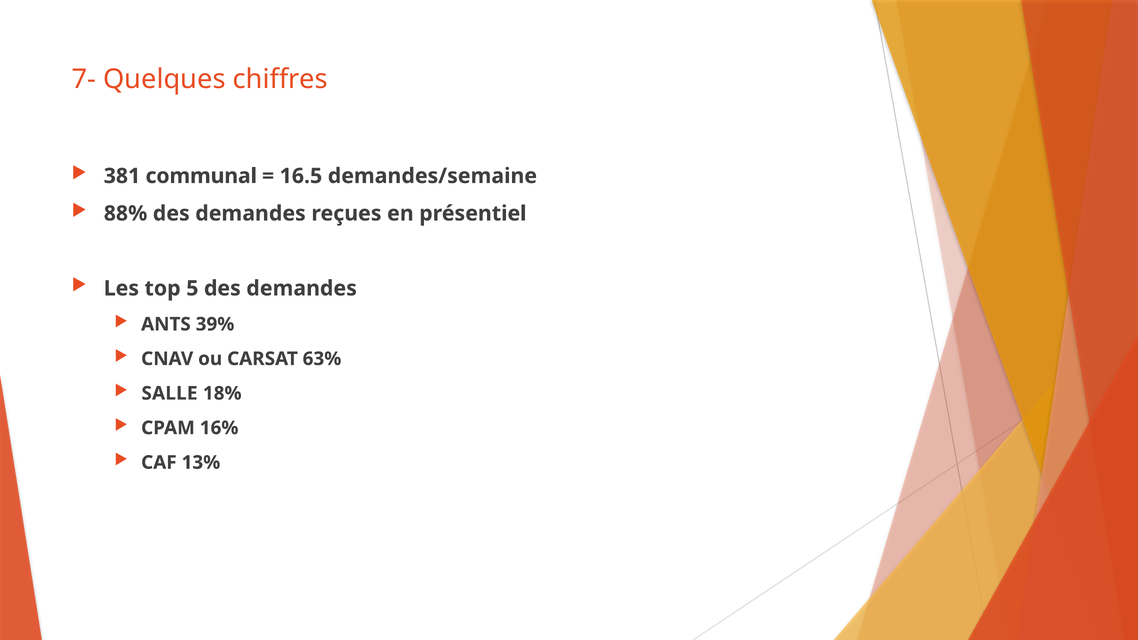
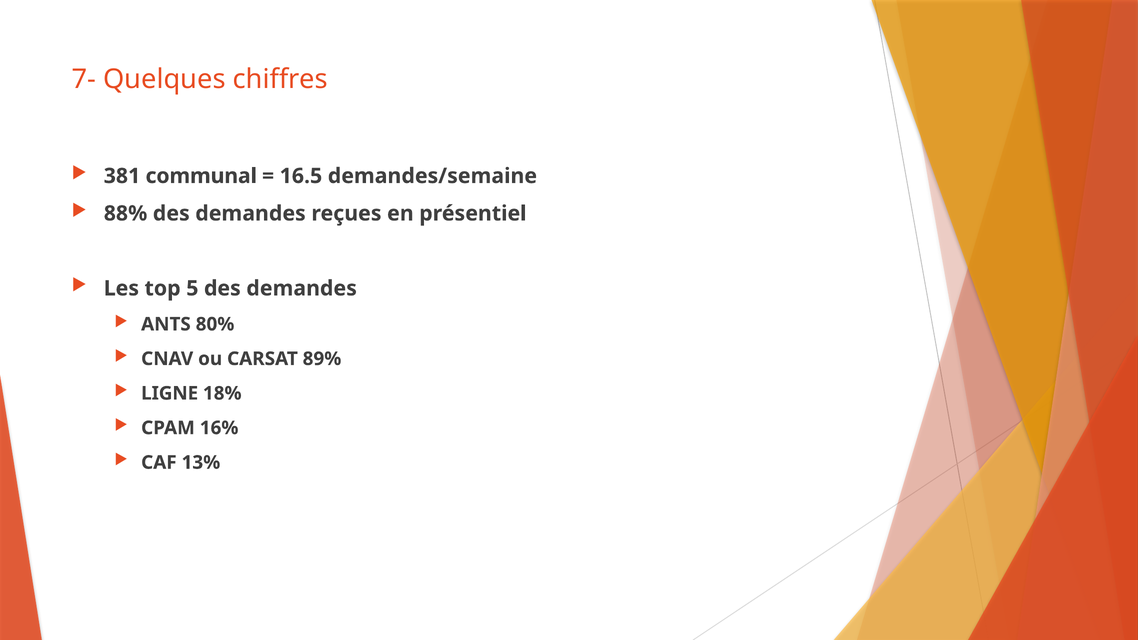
39%: 39% -> 80%
63%: 63% -> 89%
SALLE: SALLE -> LIGNE
